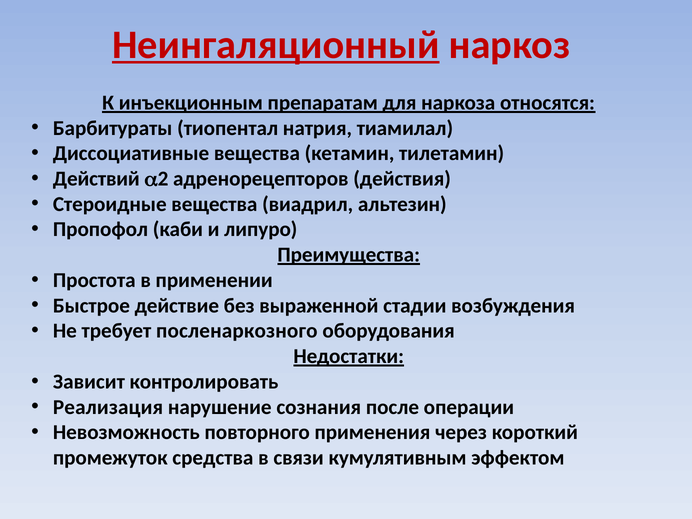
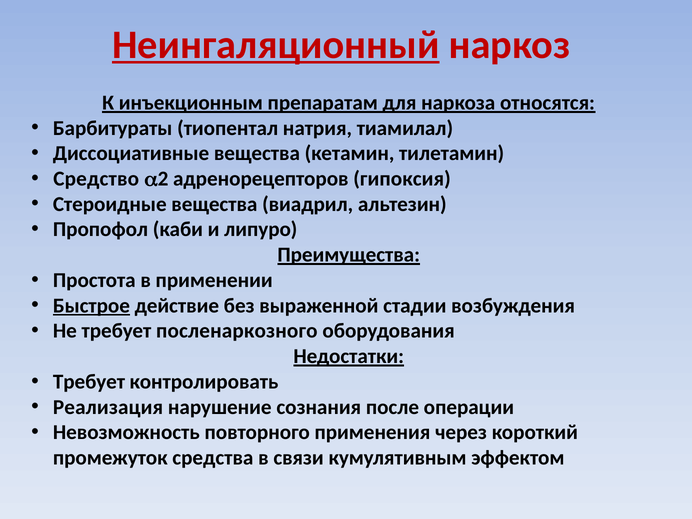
Действий: Действий -> Средство
действия: действия -> гипоксия
Быстрое underline: none -> present
Зависит at (89, 382): Зависит -> Требует
